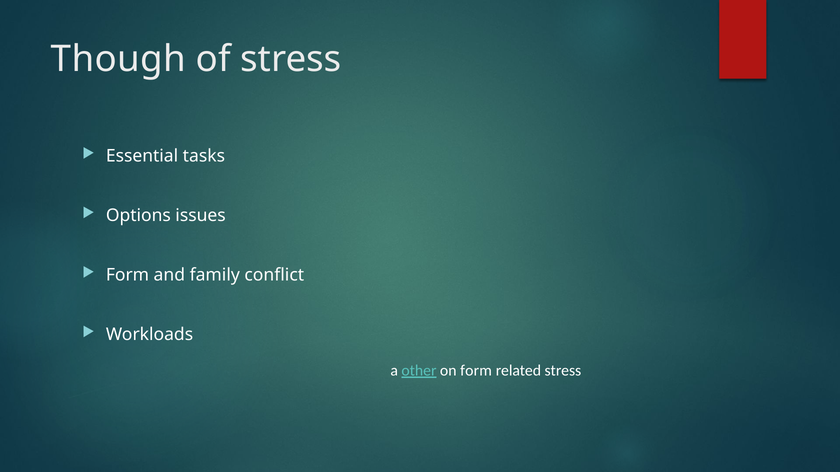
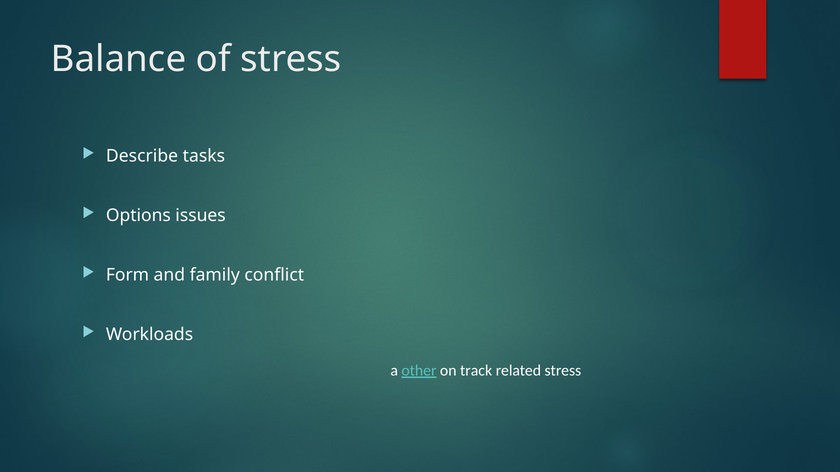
Though: Though -> Balance
Essential: Essential -> Describe
on form: form -> track
